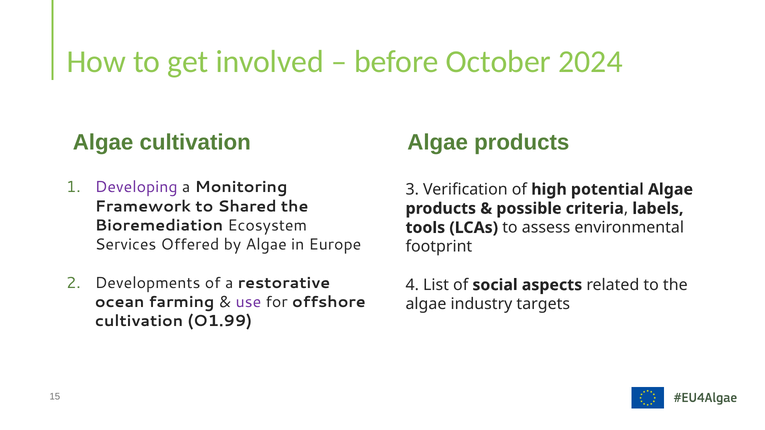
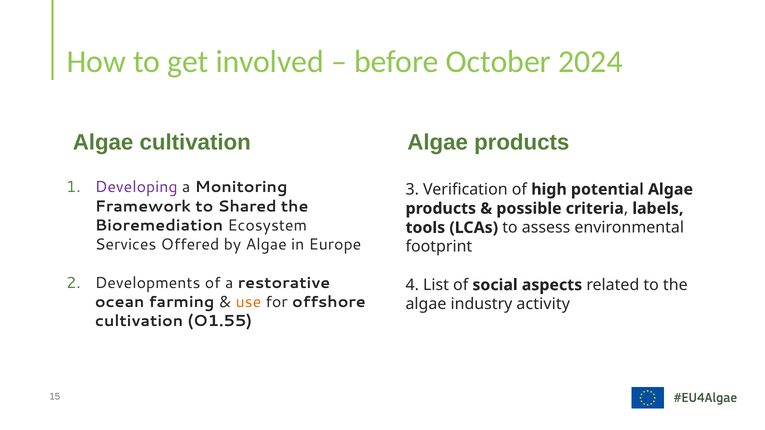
use colour: purple -> orange
targets: targets -> activity
O1.99: O1.99 -> O1.55
